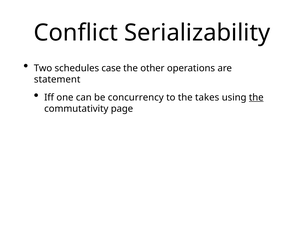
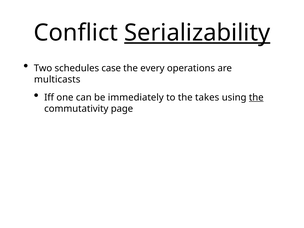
Serializability underline: none -> present
other: other -> every
statement: statement -> multicasts
concurrency: concurrency -> immediately
